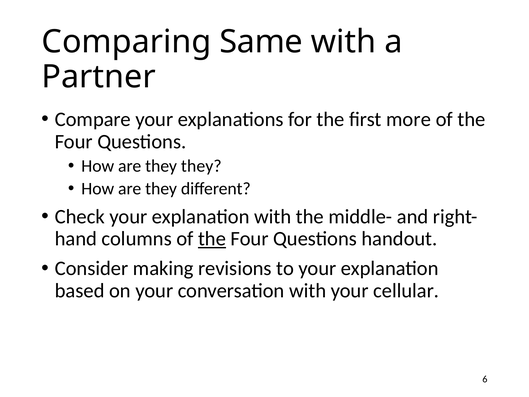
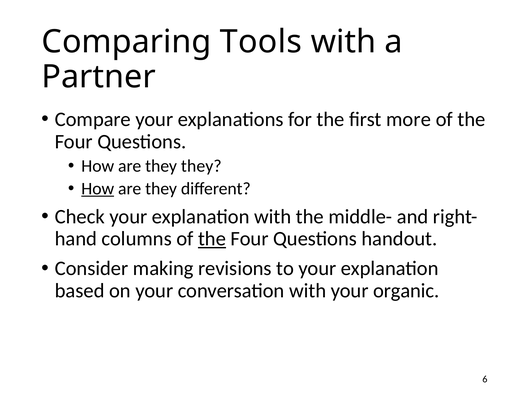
Same: Same -> Tools
How at (98, 188) underline: none -> present
cellular: cellular -> organic
